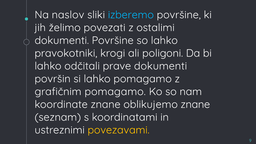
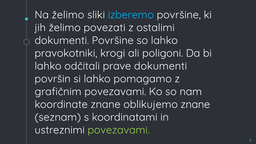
Na naslov: naslov -> želimo
grafičnim pomagamo: pomagamo -> povezavami
povezavami at (119, 130) colour: yellow -> light green
